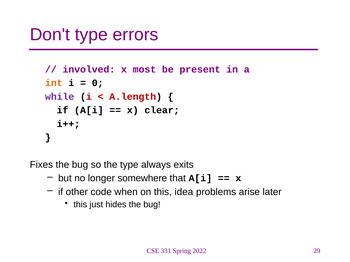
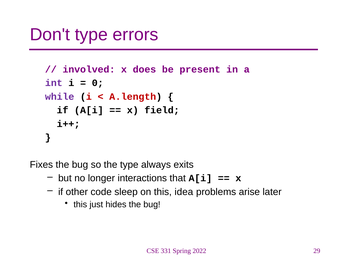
most: most -> does
int colour: orange -> purple
clear: clear -> field
somewhere: somewhere -> interactions
when: when -> sleep
